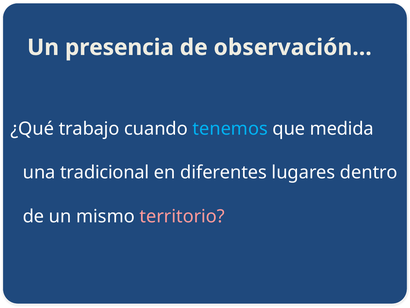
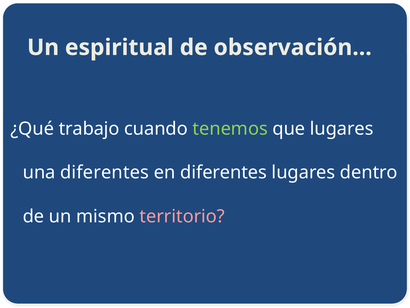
presencia: presencia -> espiritual
tenemos colour: light blue -> light green
que medida: medida -> lugares
una tradicional: tradicional -> diferentes
